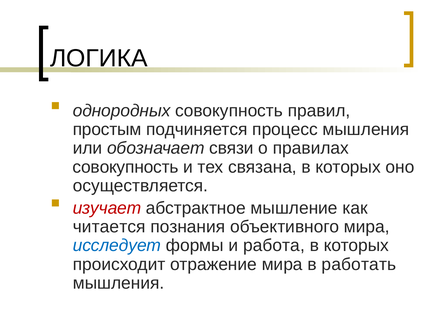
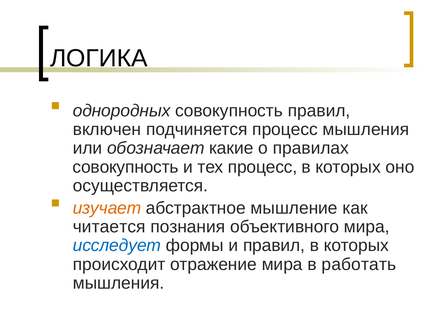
простым: простым -> включен
связи: связи -> какие
тех связана: связана -> процесс
изучает colour: red -> orange
и работа: работа -> правил
